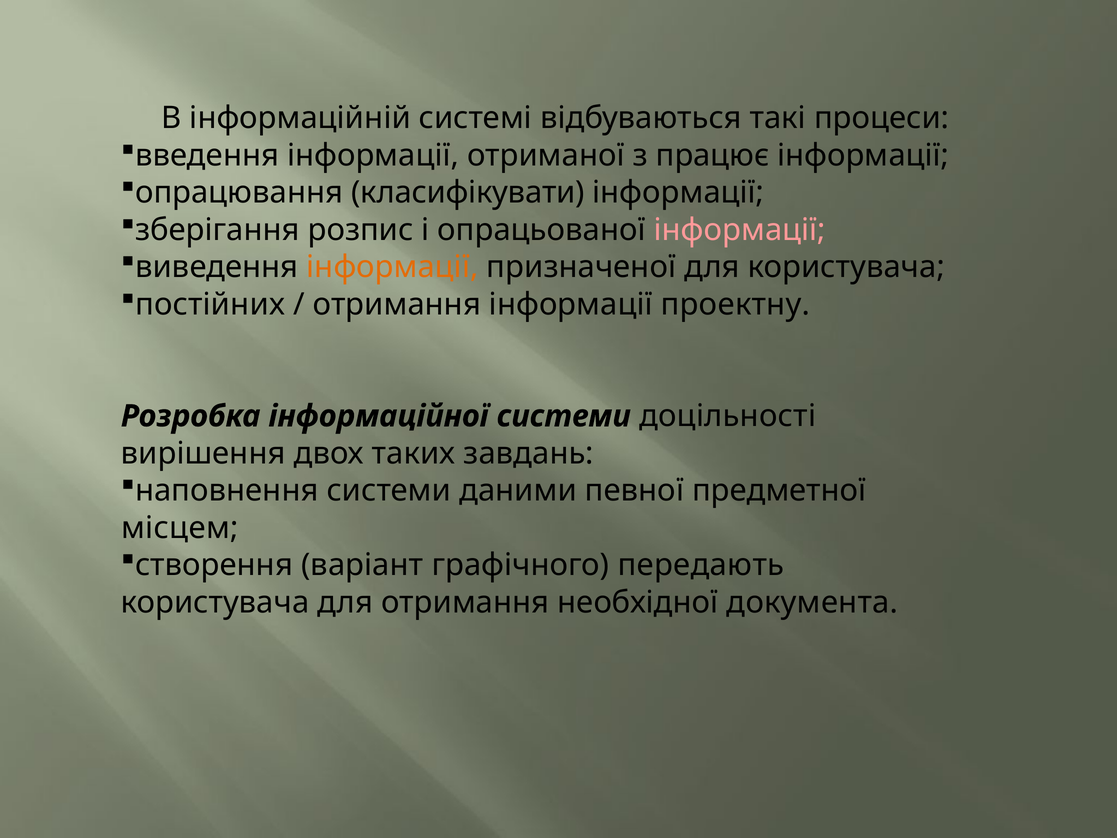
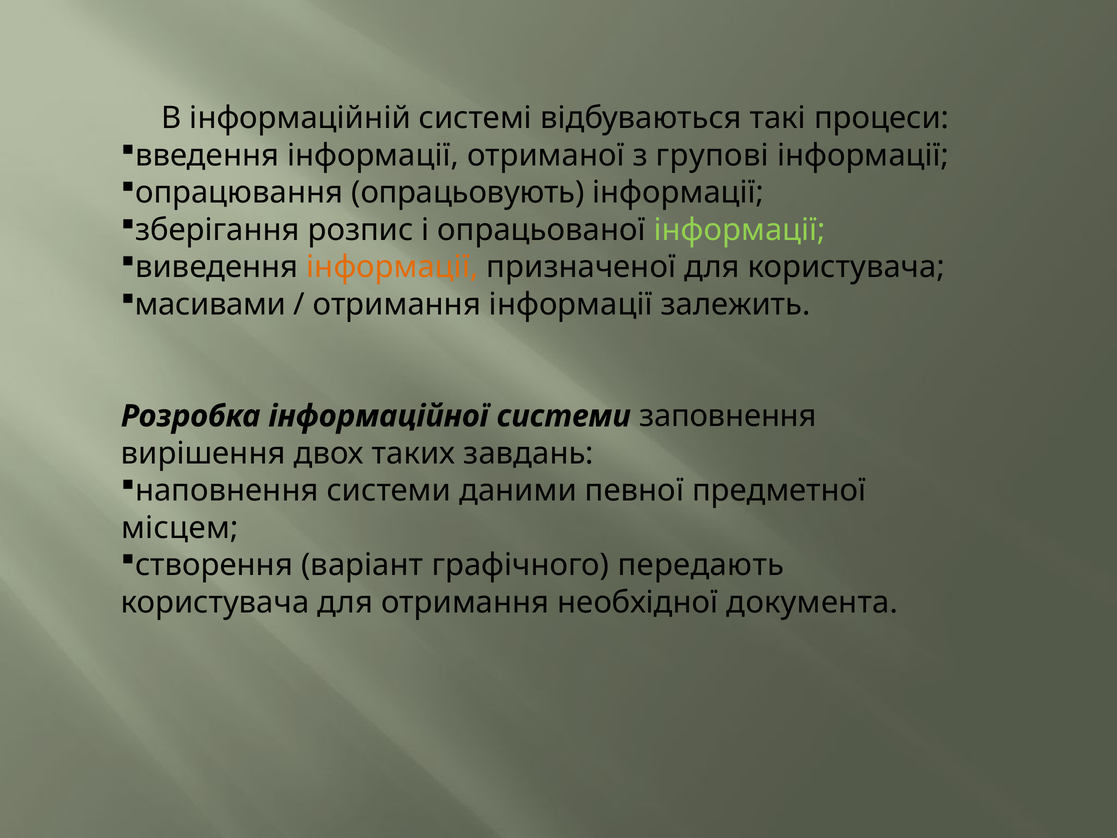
працює: працює -> групові
класифікувати: класифікувати -> опрацьовують
інформації at (740, 230) colour: pink -> light green
постійних: постійних -> масивами
проектну: проектну -> залежить
доцільності: доцільності -> заповнення
